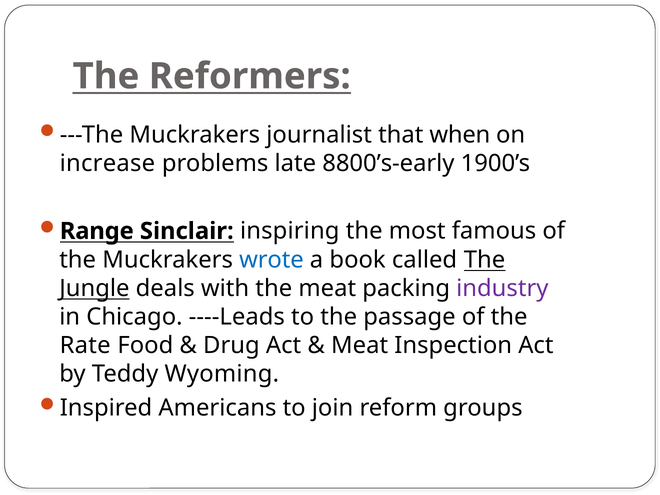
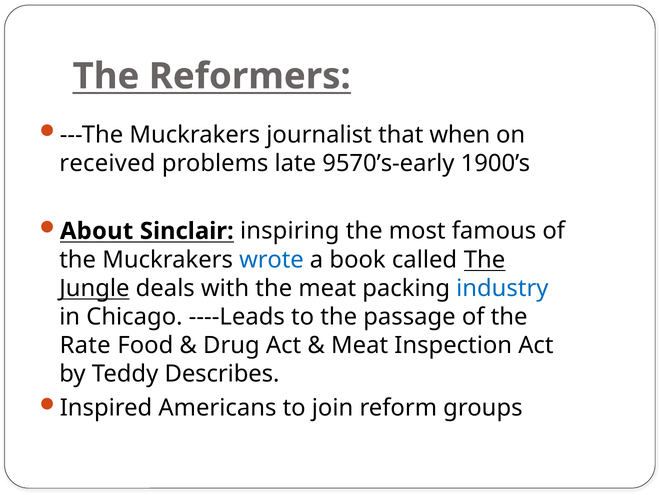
increase: increase -> received
8800’s-early: 8800’s-early -> 9570’s-early
Range: Range -> About
industry colour: purple -> blue
Wyoming: Wyoming -> Describes
